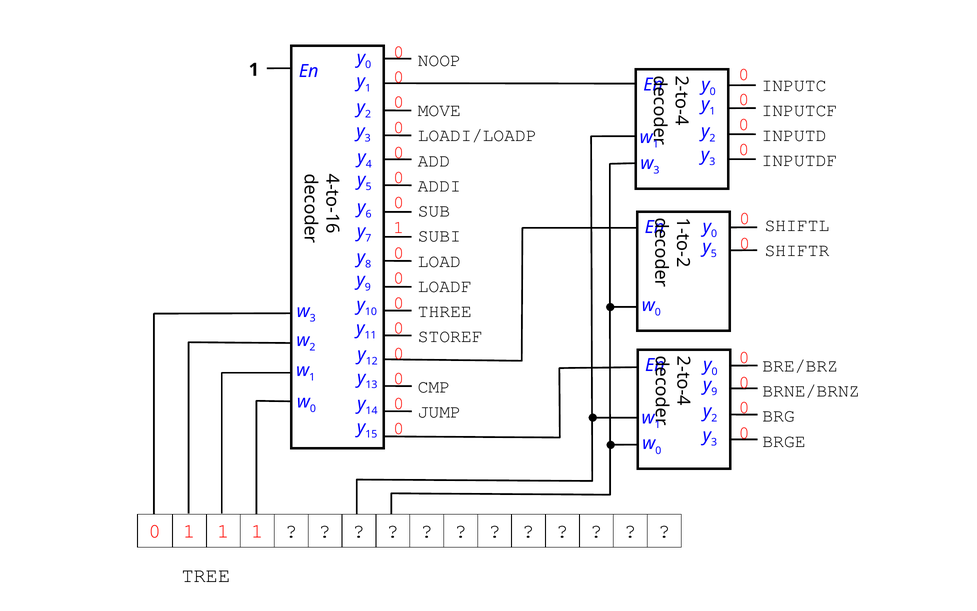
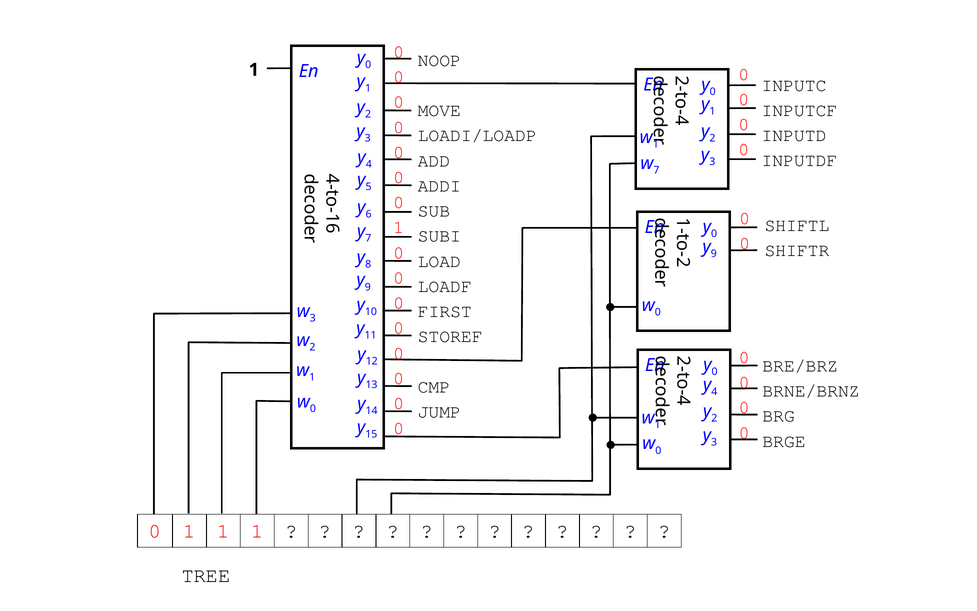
3 at (657, 170): 3 -> 7
5 at (714, 253): 5 -> 9
THREE: THREE -> FIRST
9 at (714, 391): 9 -> 4
